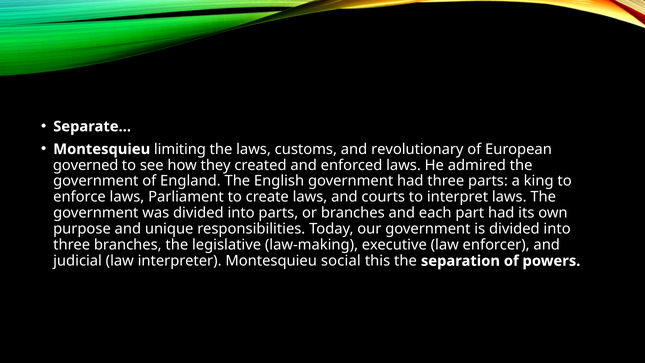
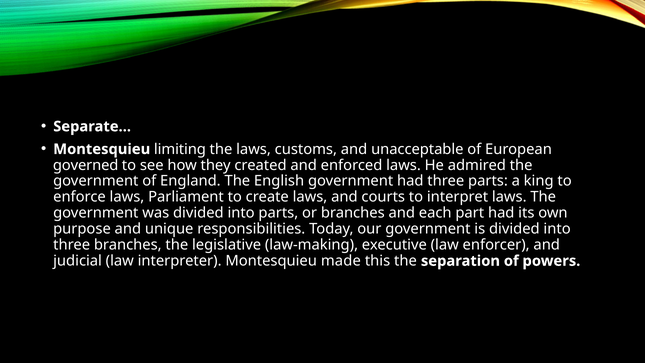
revolutionary: revolutionary -> unacceptable
social: social -> made
